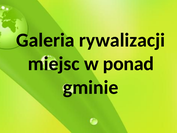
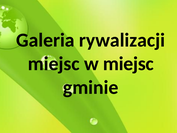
w ponad: ponad -> miejsc
